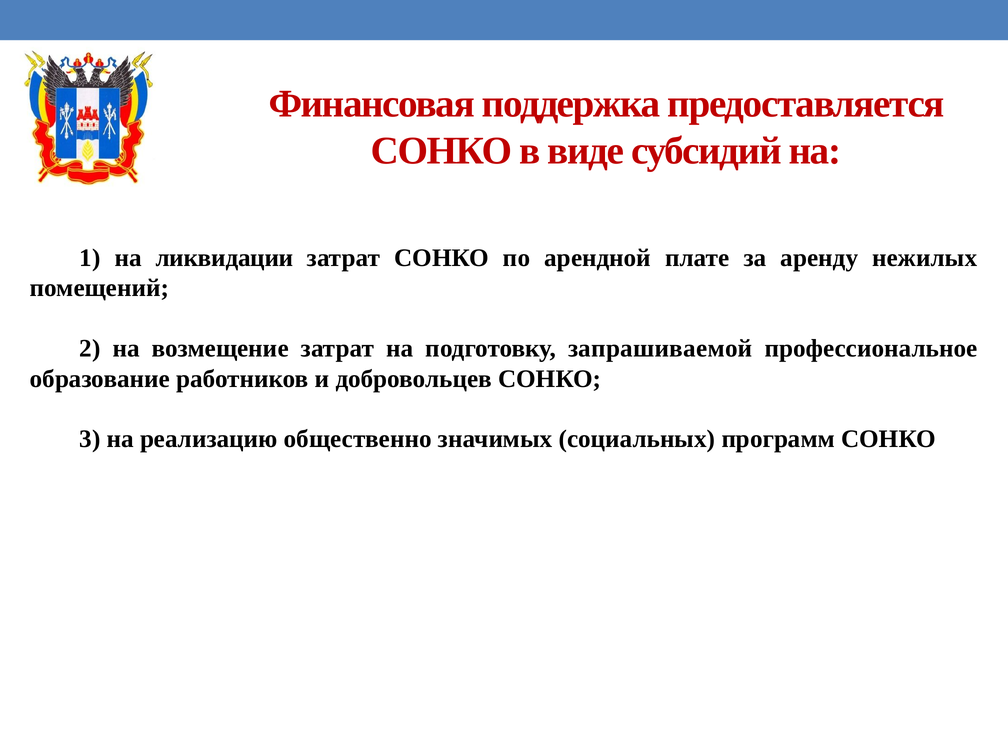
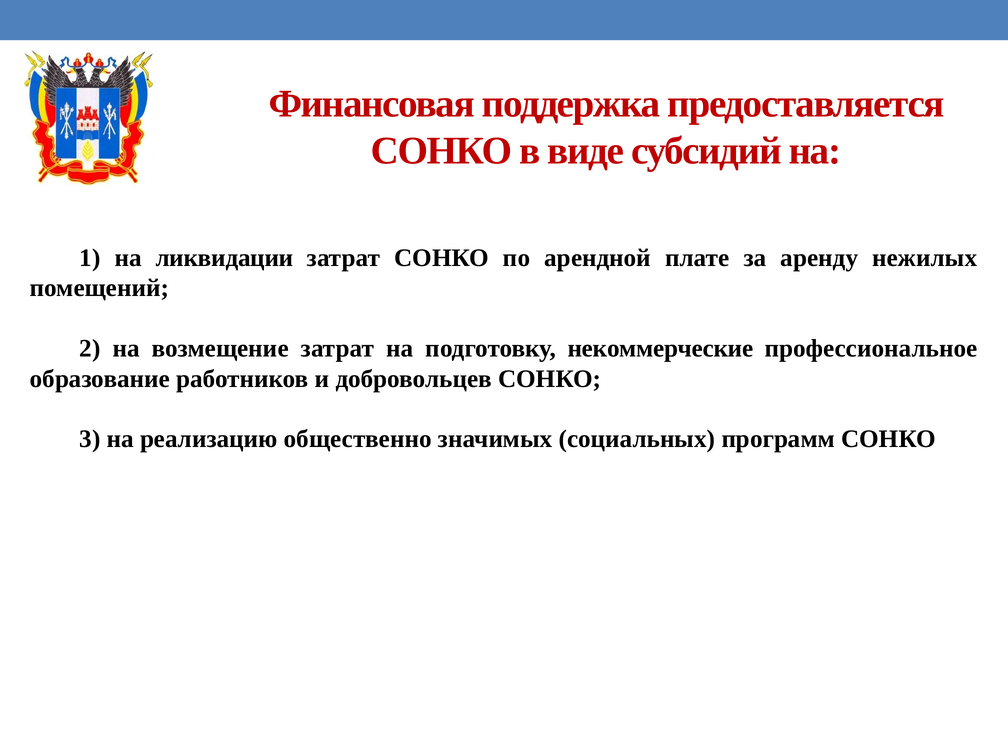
запрашиваемой: запрашиваемой -> некоммерческие
